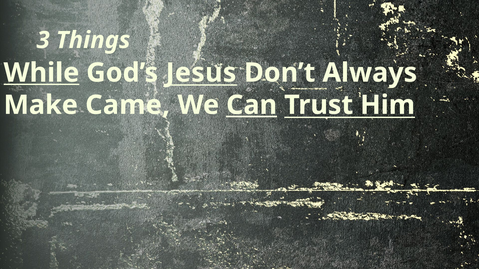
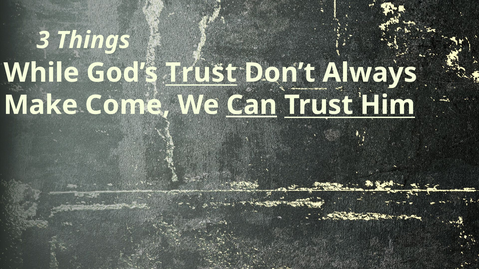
While underline: present -> none
God’s Jesus: Jesus -> Trust
Came: Came -> Come
